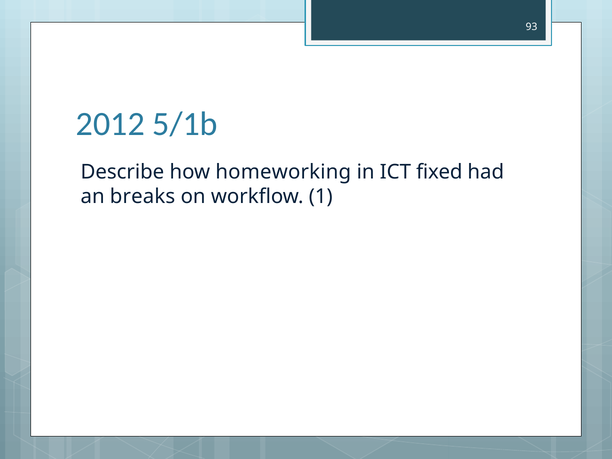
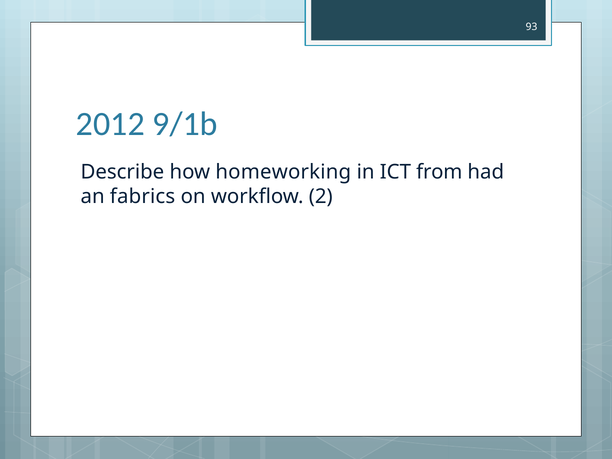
5/1b: 5/1b -> 9/1b
fixed: fixed -> from
breaks: breaks -> fabrics
1: 1 -> 2
